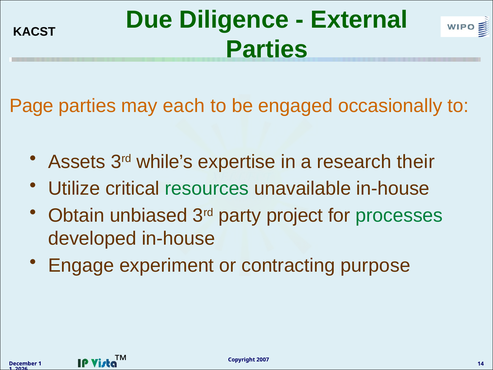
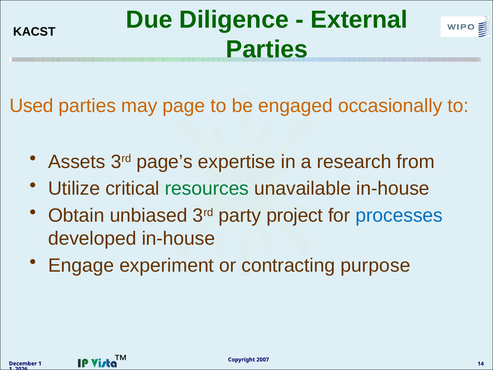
Page: Page -> Used
each: each -> page
while’s: while’s -> page’s
their: their -> from
processes colour: green -> blue
